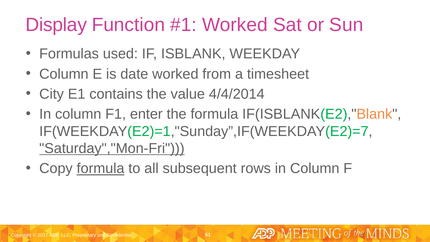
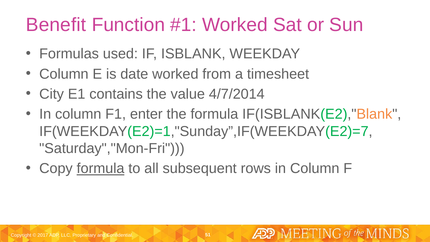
Display: Display -> Benefit
4/4/2014: 4/4/2014 -> 4/7/2014
Saturday","Mon-Fri underline: present -> none
